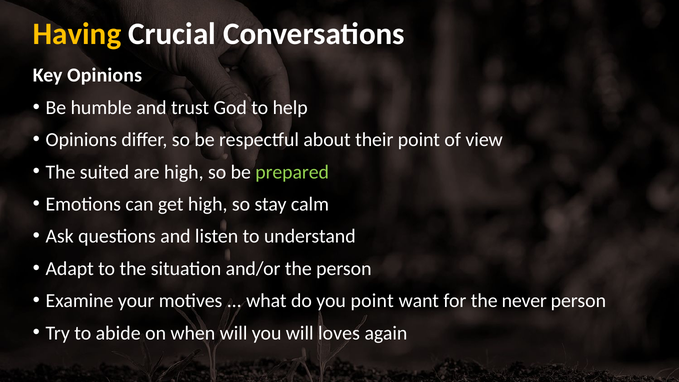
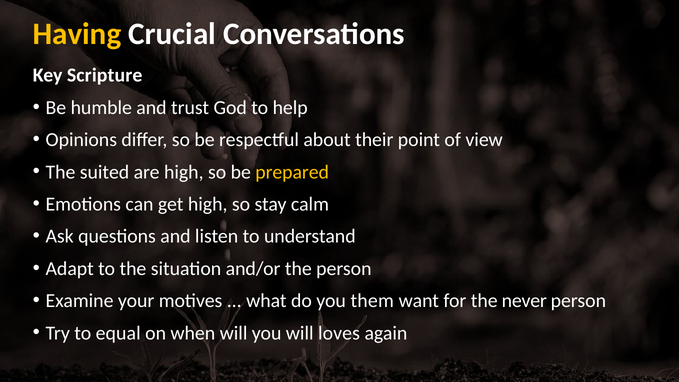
Key Opinions: Opinions -> Scripture
prepared colour: light green -> yellow
you point: point -> them
abide: abide -> equal
